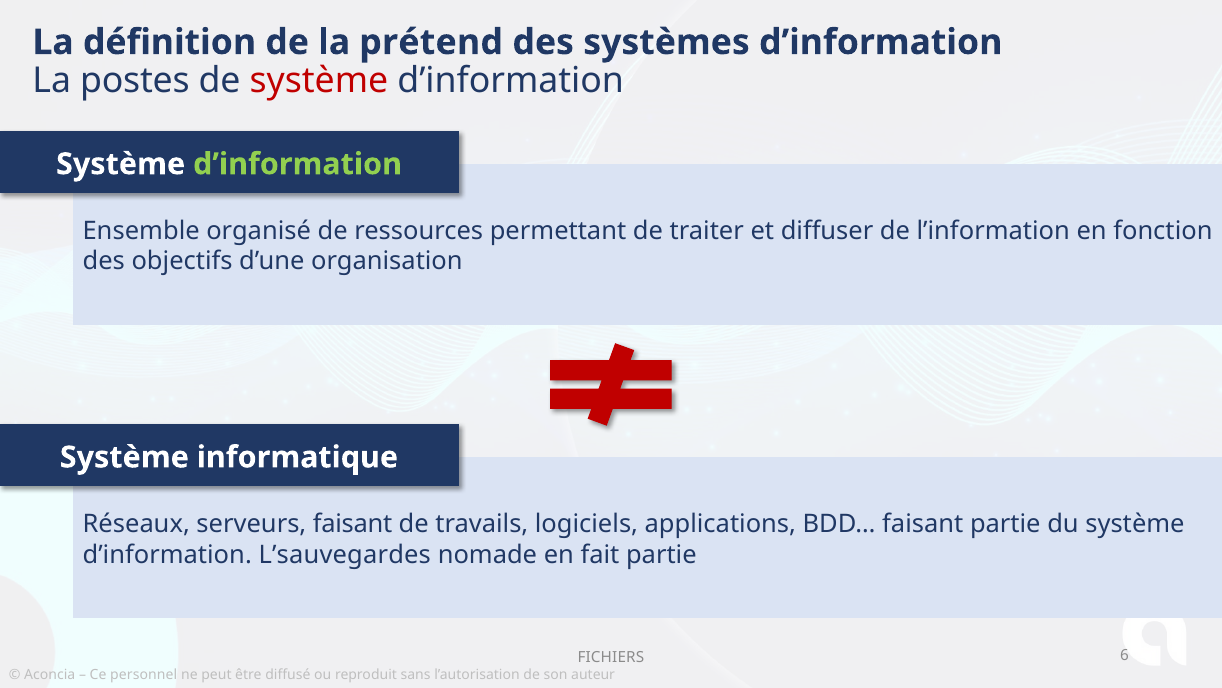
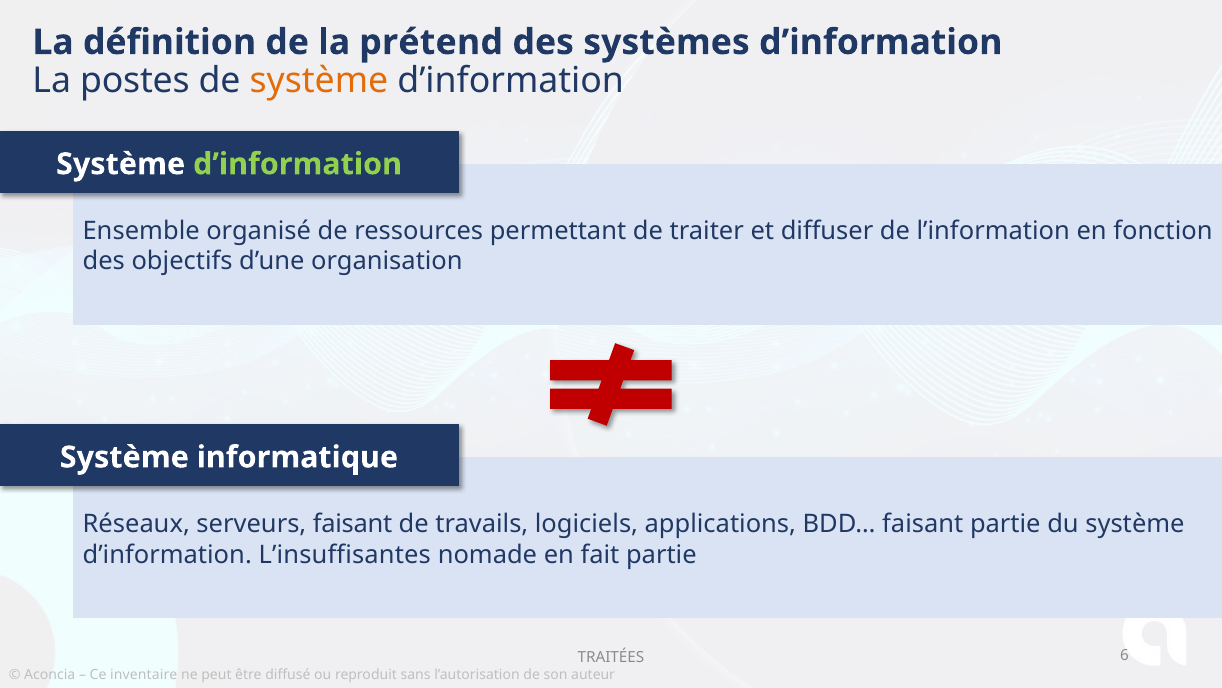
système at (319, 81) colour: red -> orange
L’sauvegardes: L’sauvegardes -> L’insuffisantes
FICHIERS: FICHIERS -> TRAITÉES
personnel: personnel -> inventaire
